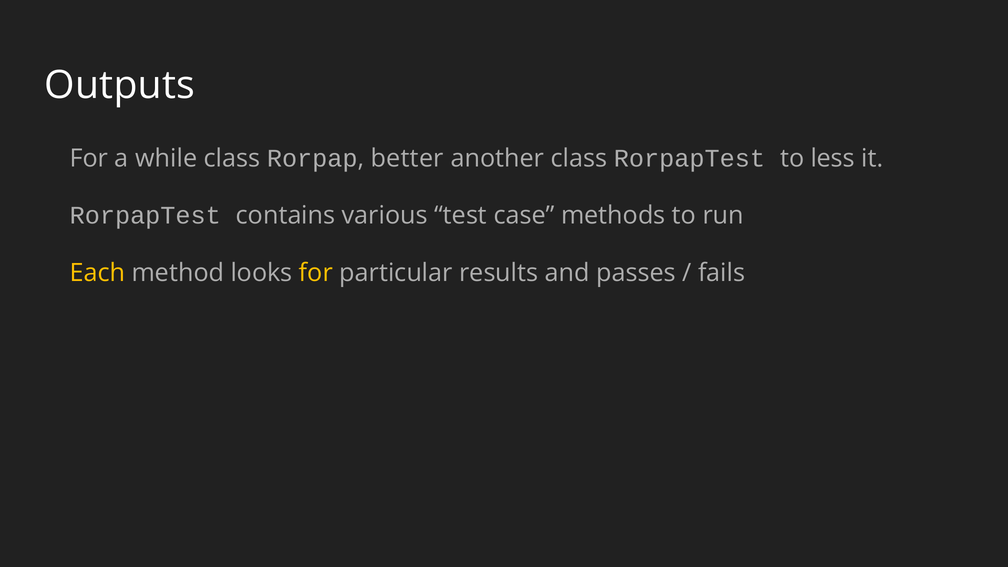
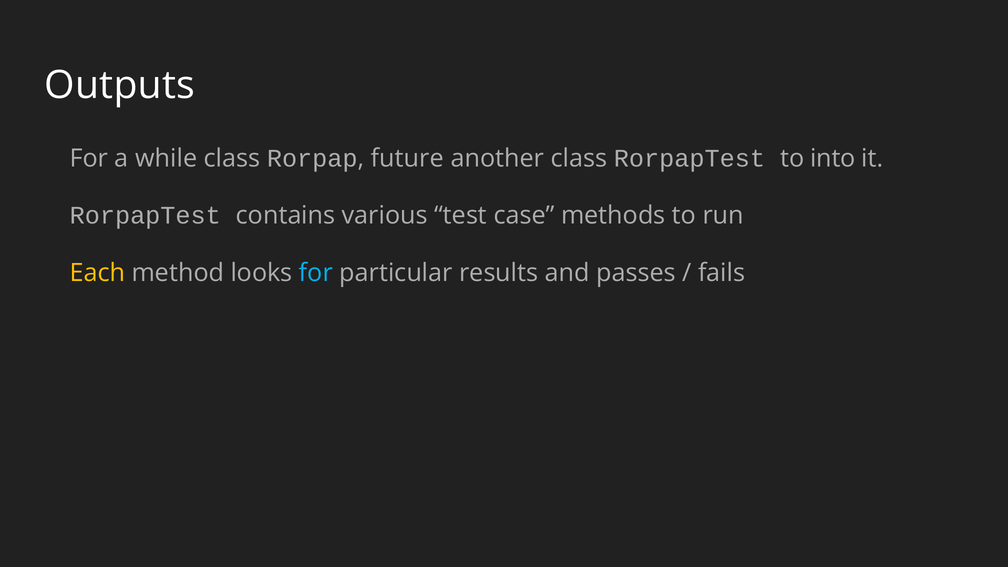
better: better -> future
less: less -> into
for at (316, 273) colour: yellow -> light blue
